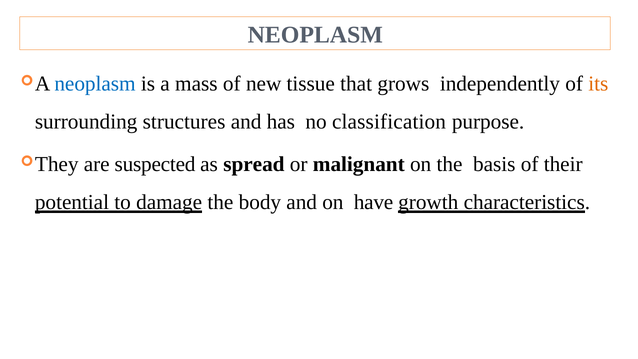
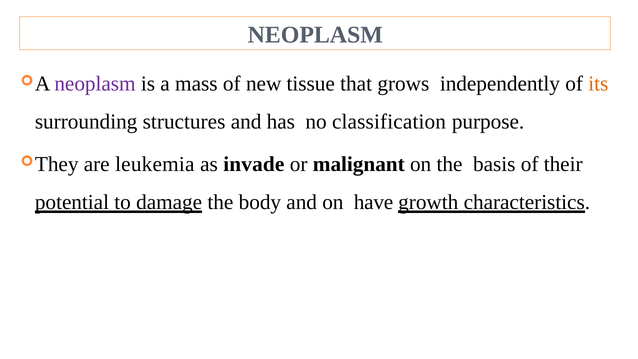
neoplasm at (95, 83) colour: blue -> purple
suspected: suspected -> leukemia
spread: spread -> invade
